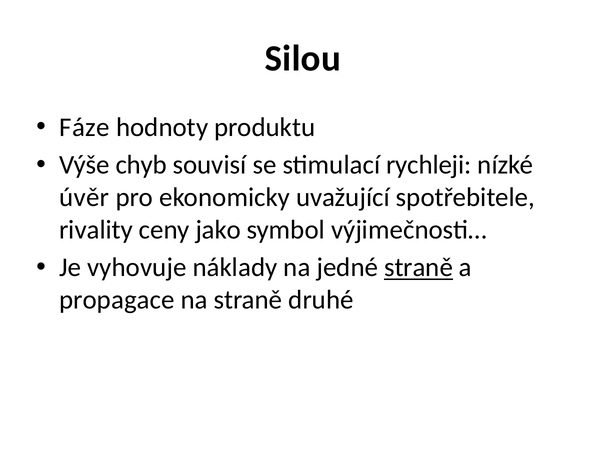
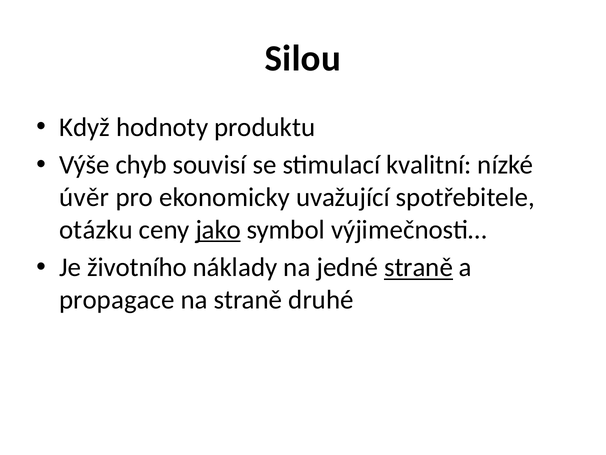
Fáze: Fáze -> Když
rychleji: rychleji -> kvalitní
rivality: rivality -> otázku
jako underline: none -> present
vyhovuje: vyhovuje -> životního
